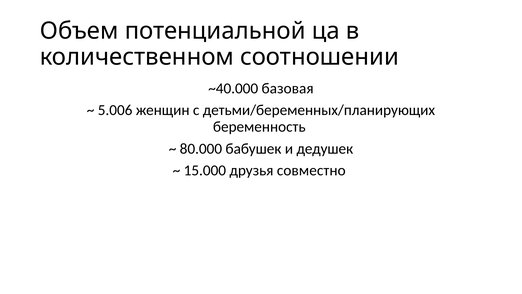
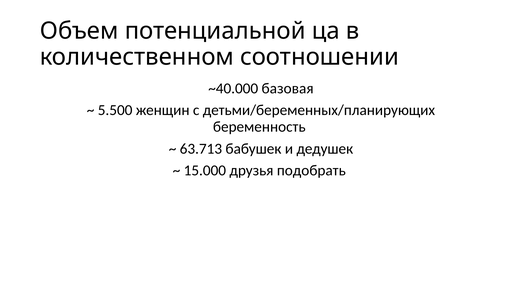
5.006: 5.006 -> 5.500
80.000: 80.000 -> 63.713
совместно: совместно -> подобрать
